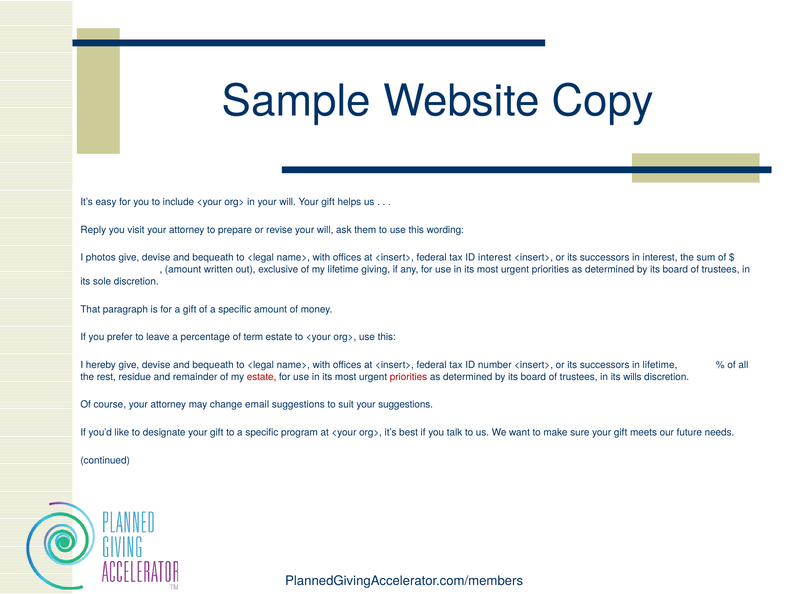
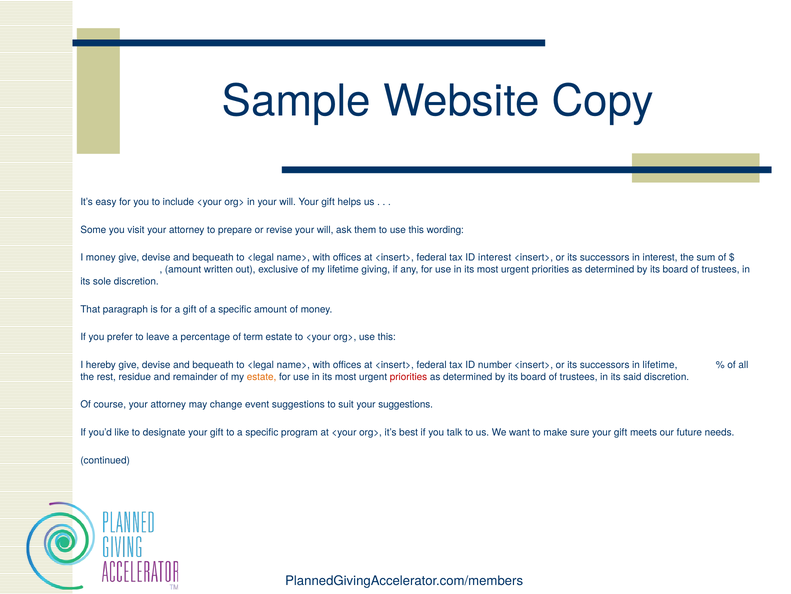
Reply: Reply -> Some
I photos: photos -> money
estate at (262, 376) colour: red -> orange
wills: wills -> said
email: email -> event
